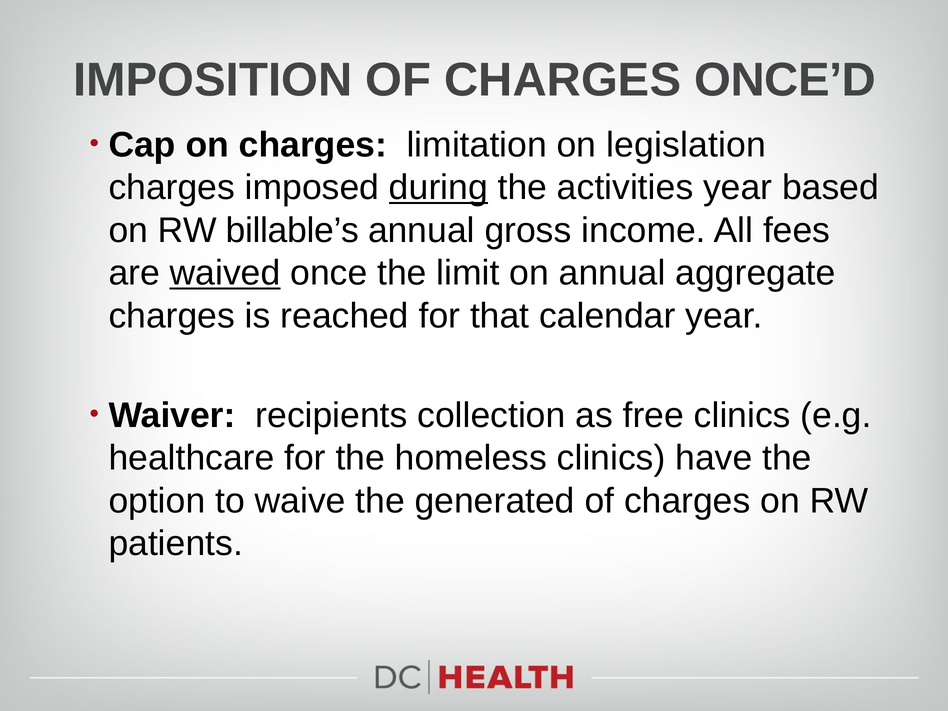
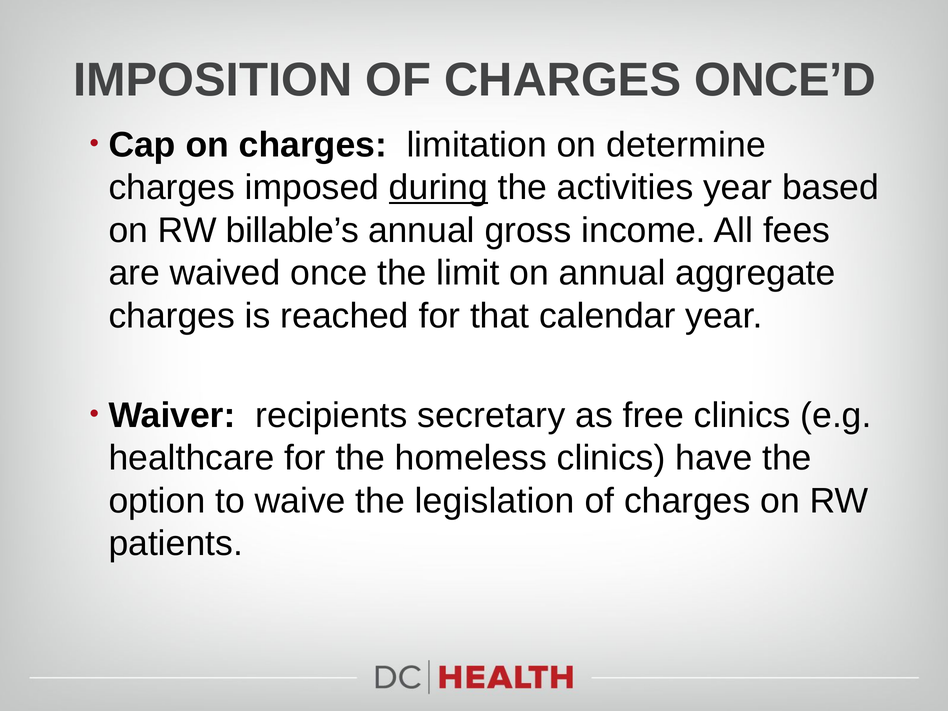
legislation: legislation -> determine
waived underline: present -> none
collection: collection -> secretary
generated: generated -> legislation
